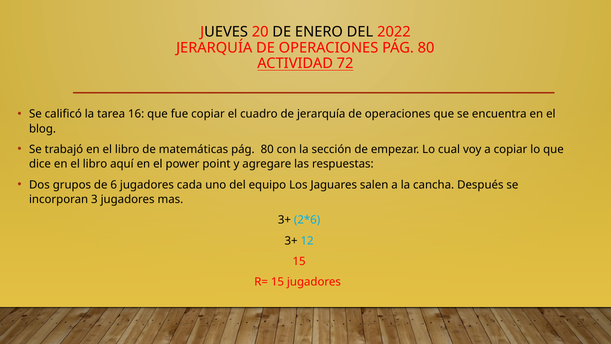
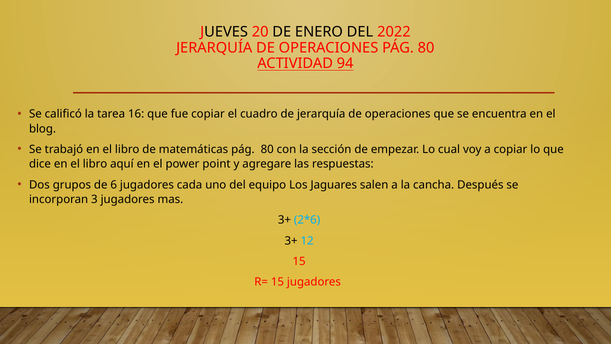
72: 72 -> 94
